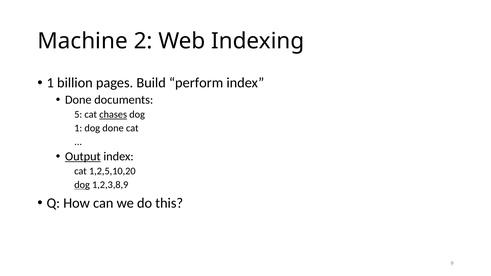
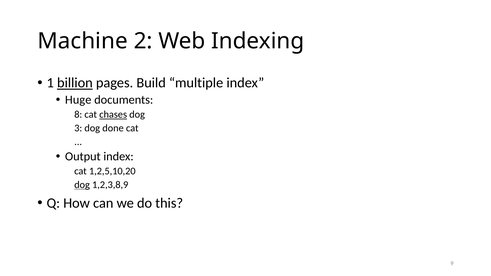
billion underline: none -> present
perform: perform -> multiple
Done at (78, 100): Done -> Huge
5: 5 -> 8
1 at (78, 128): 1 -> 3
Output underline: present -> none
